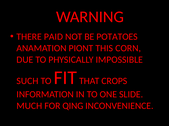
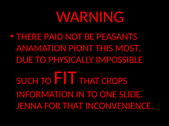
POTATOES: POTATOES -> PEASANTS
CORN: CORN -> MOST
MUCH: MUCH -> JENNA
FOR QING: QING -> THAT
